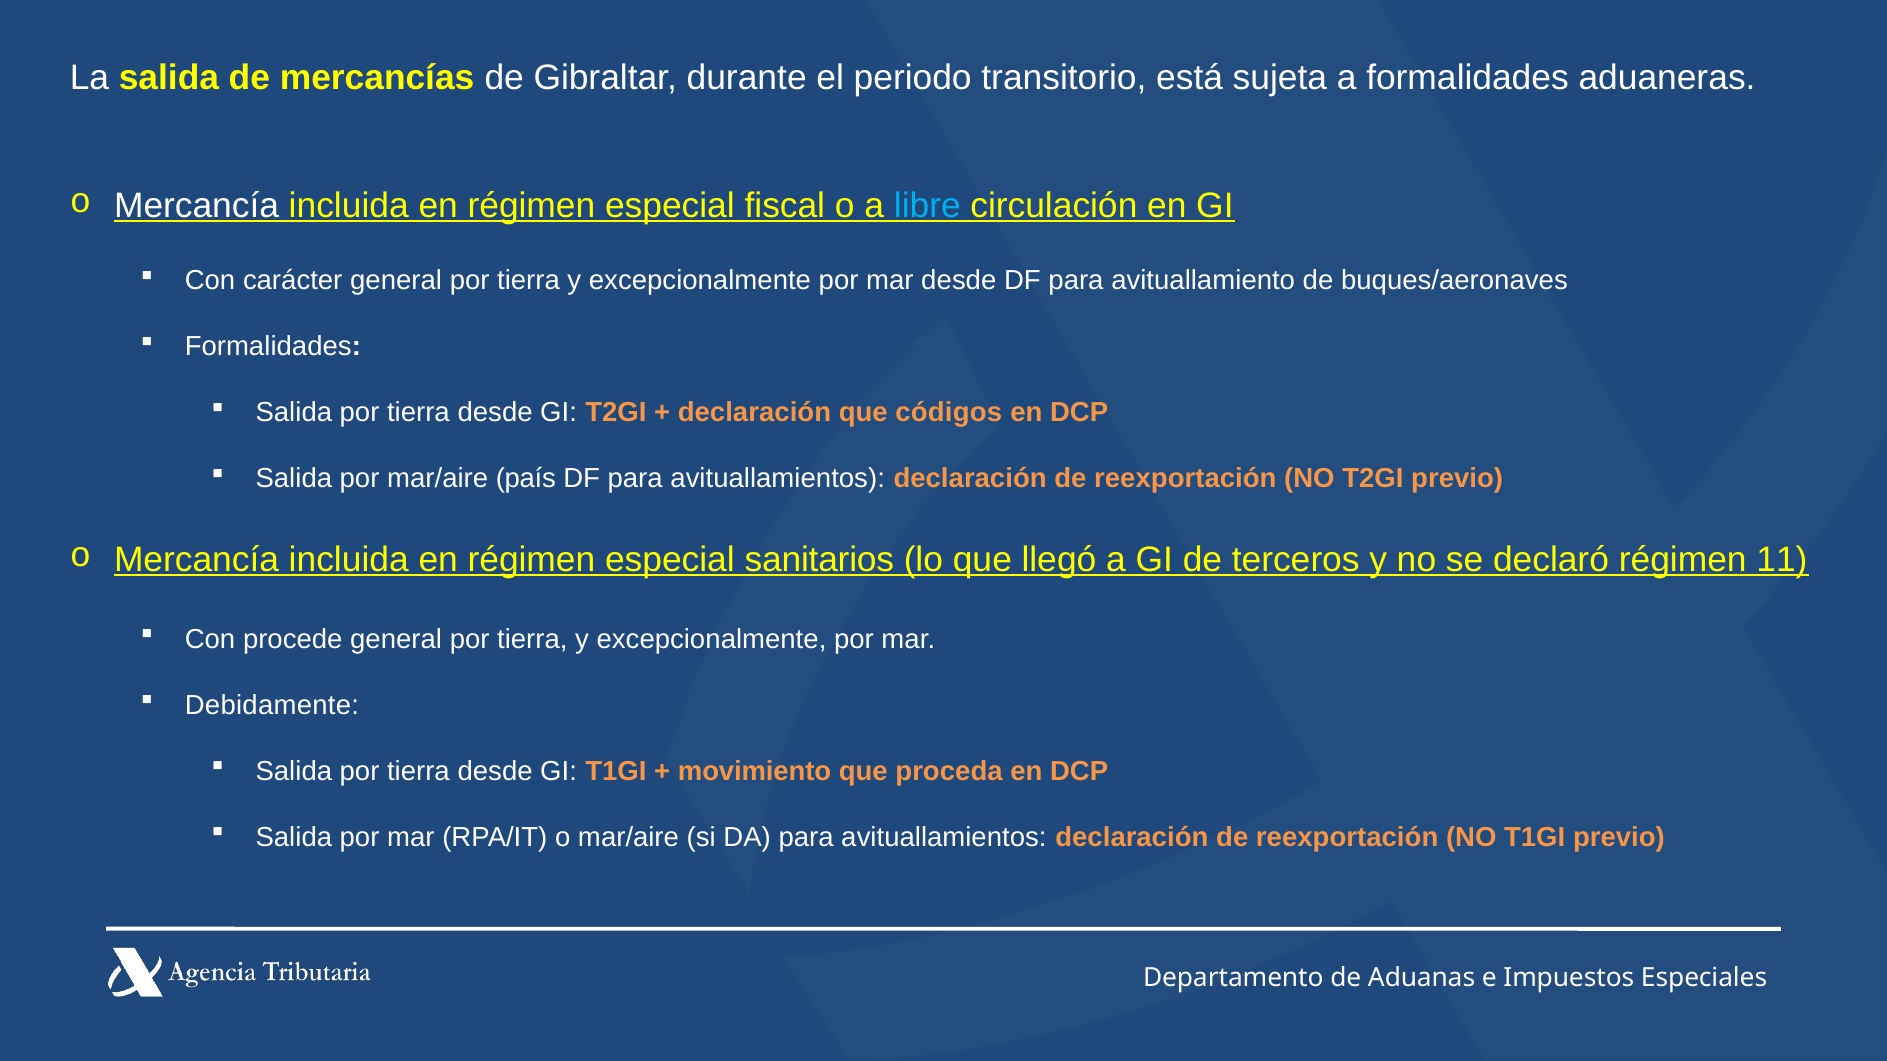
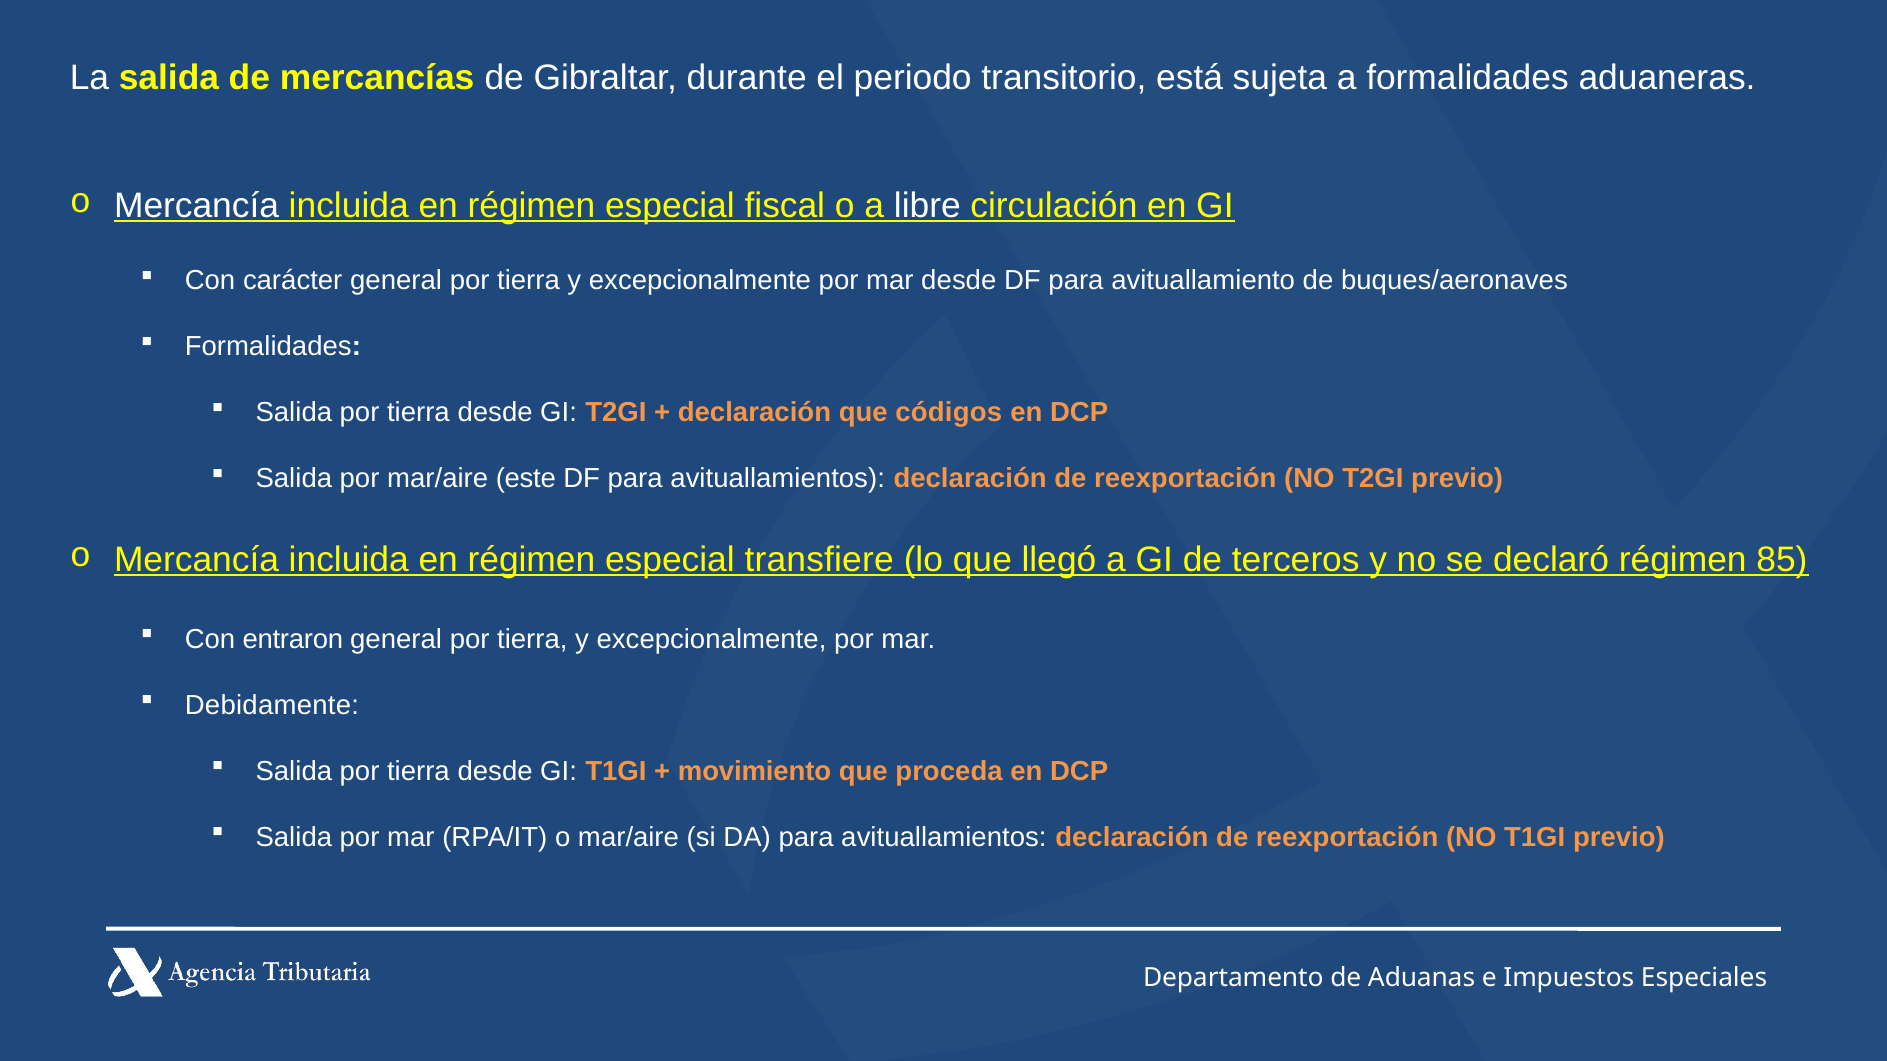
libre colour: light blue -> white
país: país -> este
sanitarios: sanitarios -> transfiere
11: 11 -> 85
procede: procede -> entraron
